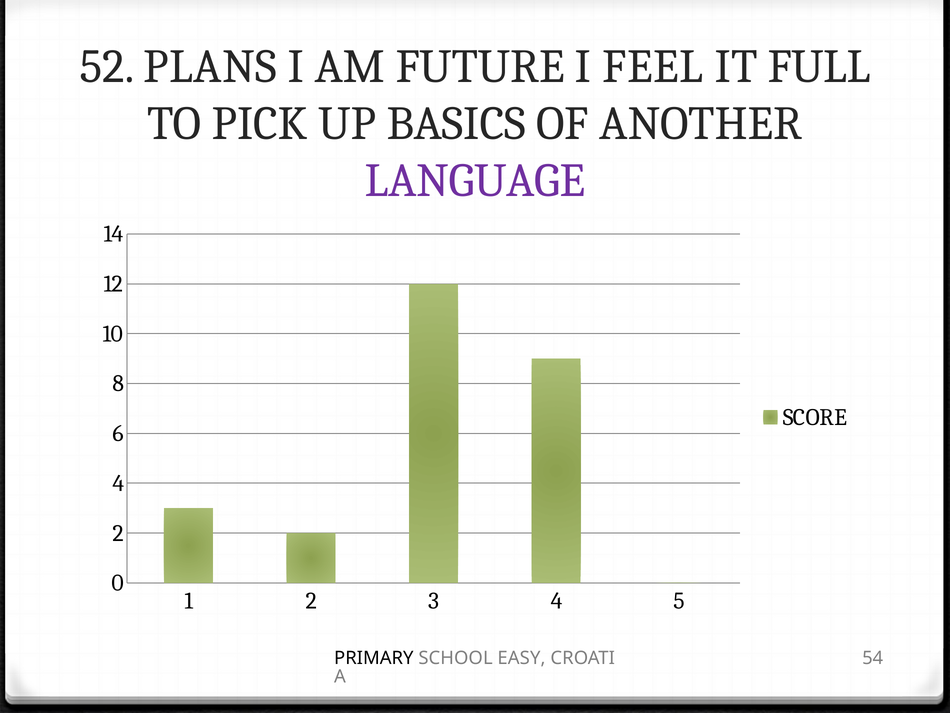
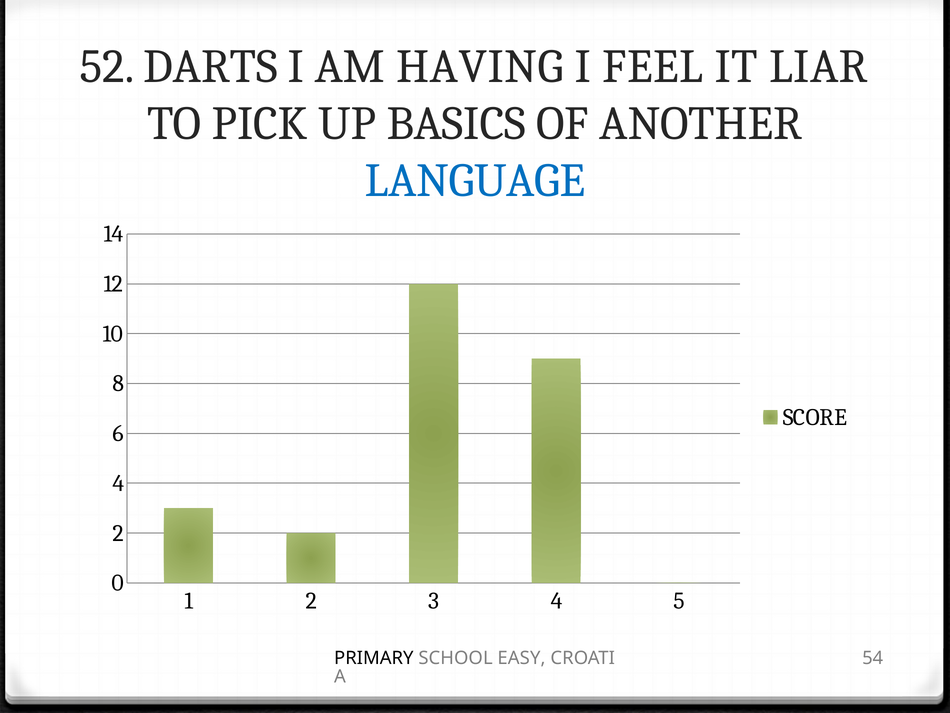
PLANS: PLANS -> DARTS
FUTURE: FUTURE -> HAVING
FULL: FULL -> LIAR
LANGUAGE colour: purple -> blue
